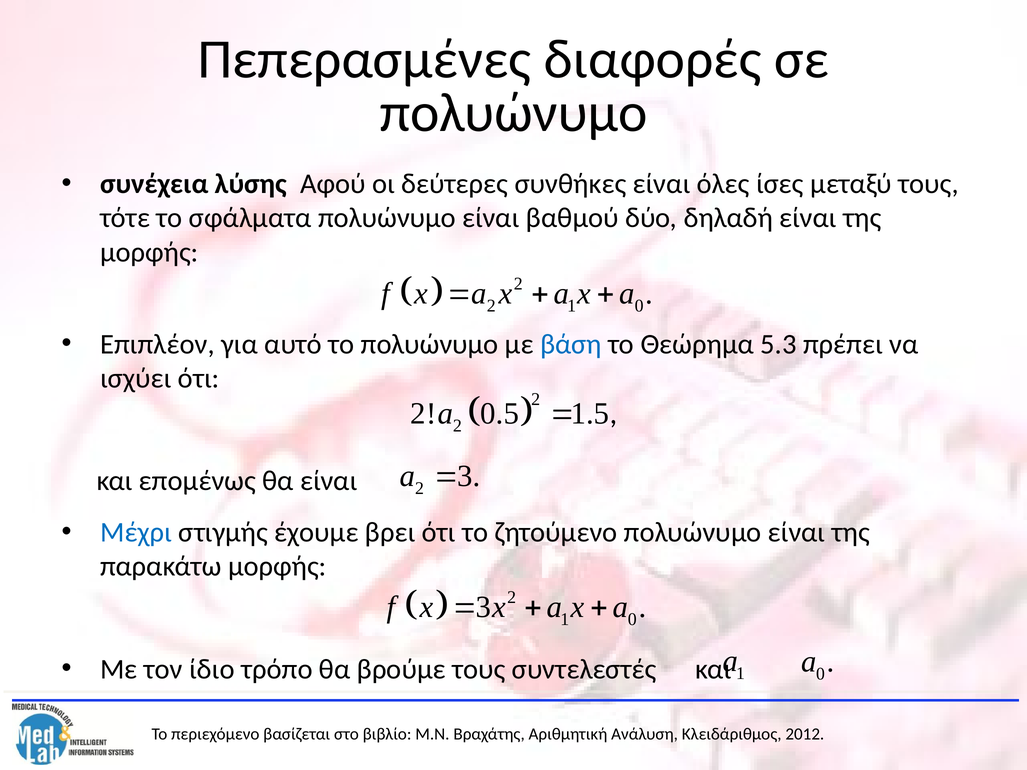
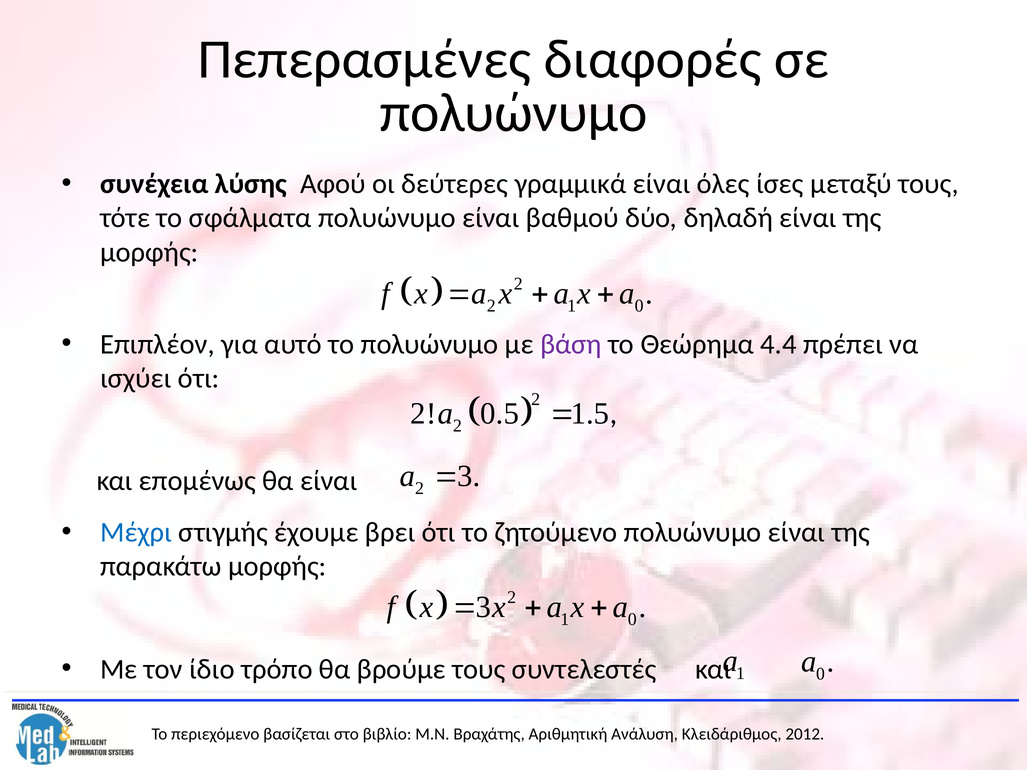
συνθήκες: συνθήκες -> γραμμικά
βάση colour: blue -> purple
5.3: 5.3 -> 4.4
